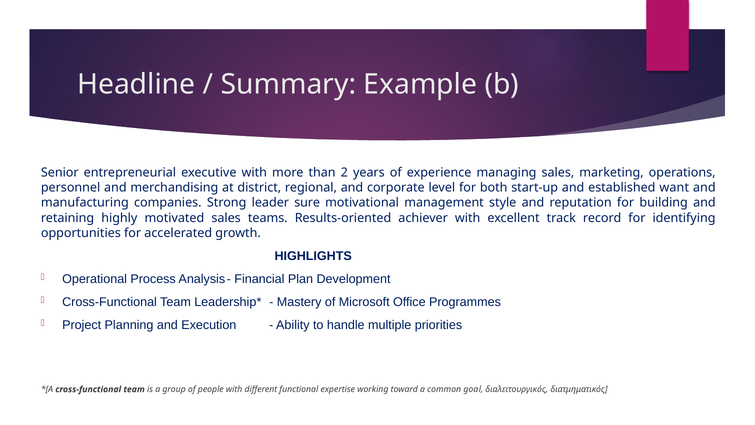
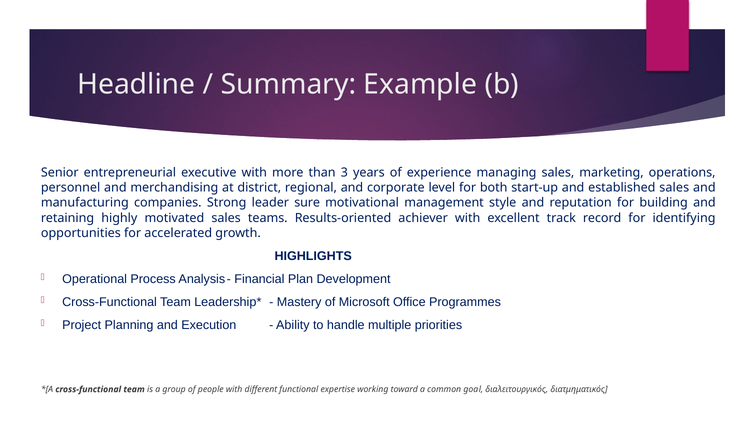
2: 2 -> 3
established want: want -> sales
